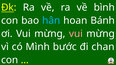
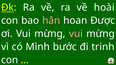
bình: bình -> hoài
hân colour: light blue -> pink
Bánh: Bánh -> Được
chan: chan -> trinh
